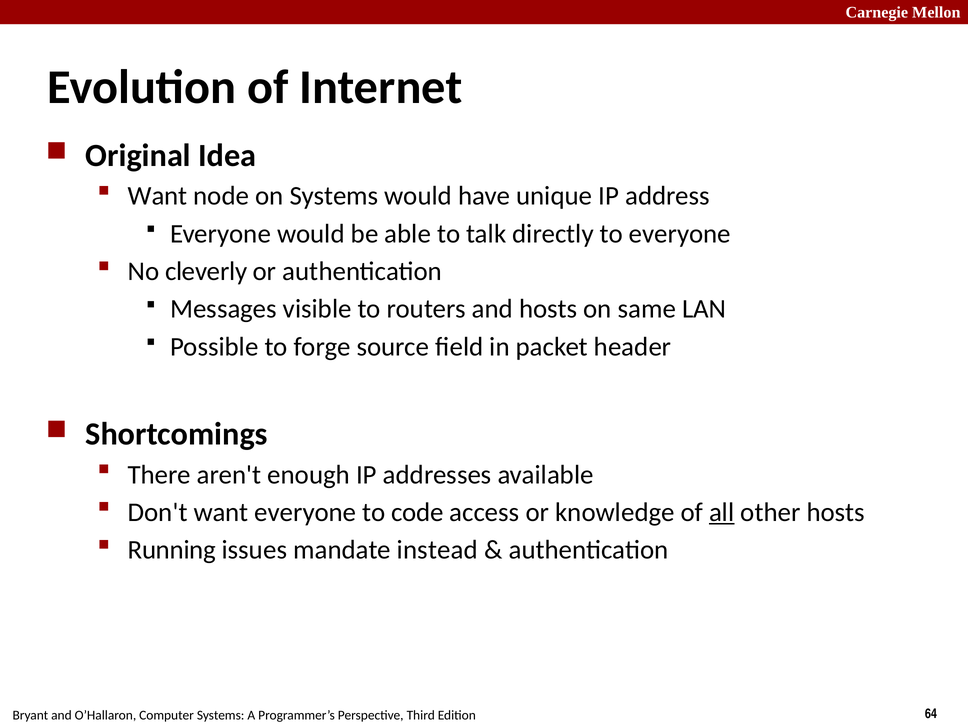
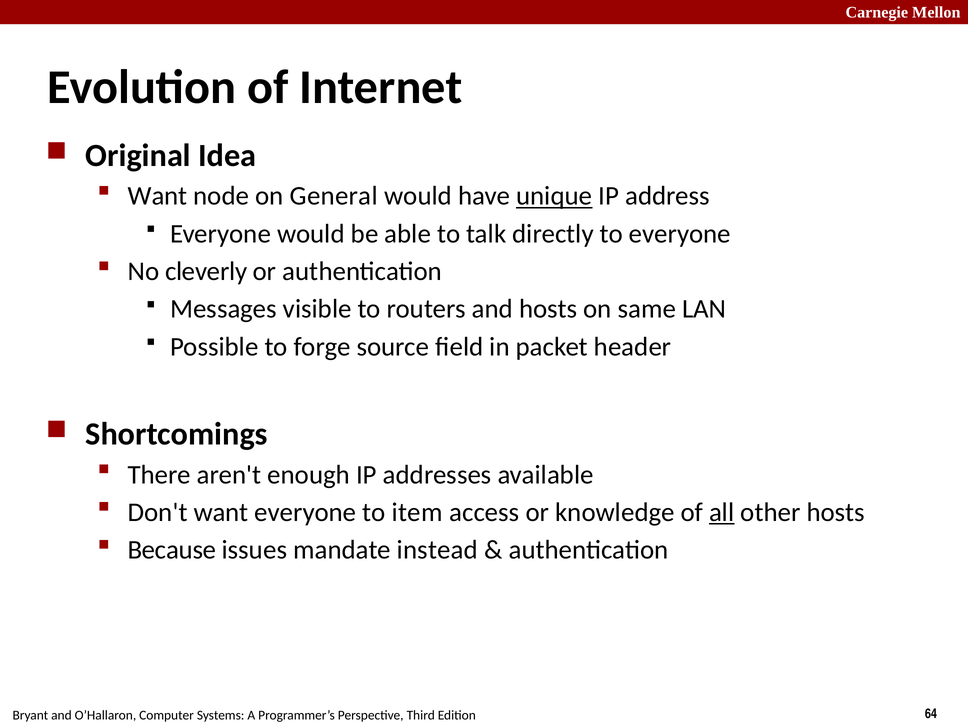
on Systems: Systems -> General
unique underline: none -> present
code: code -> item
Running: Running -> Because
